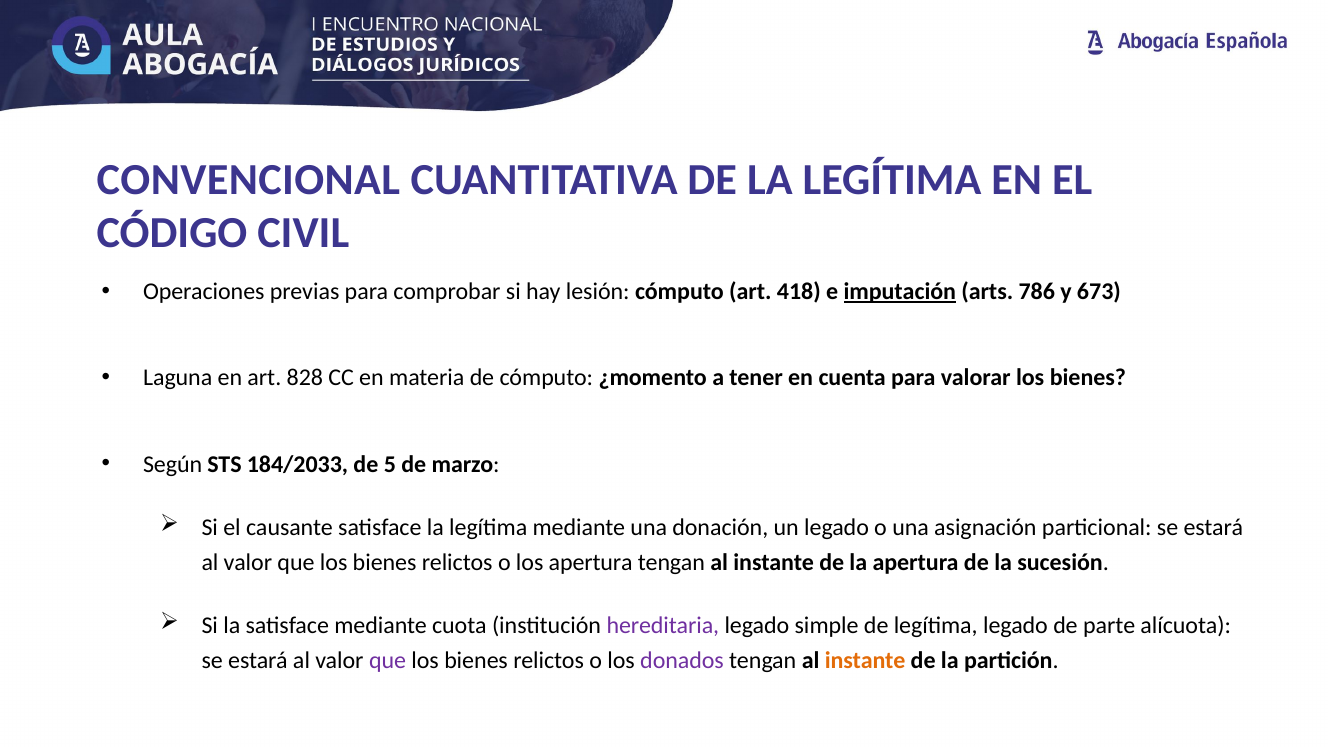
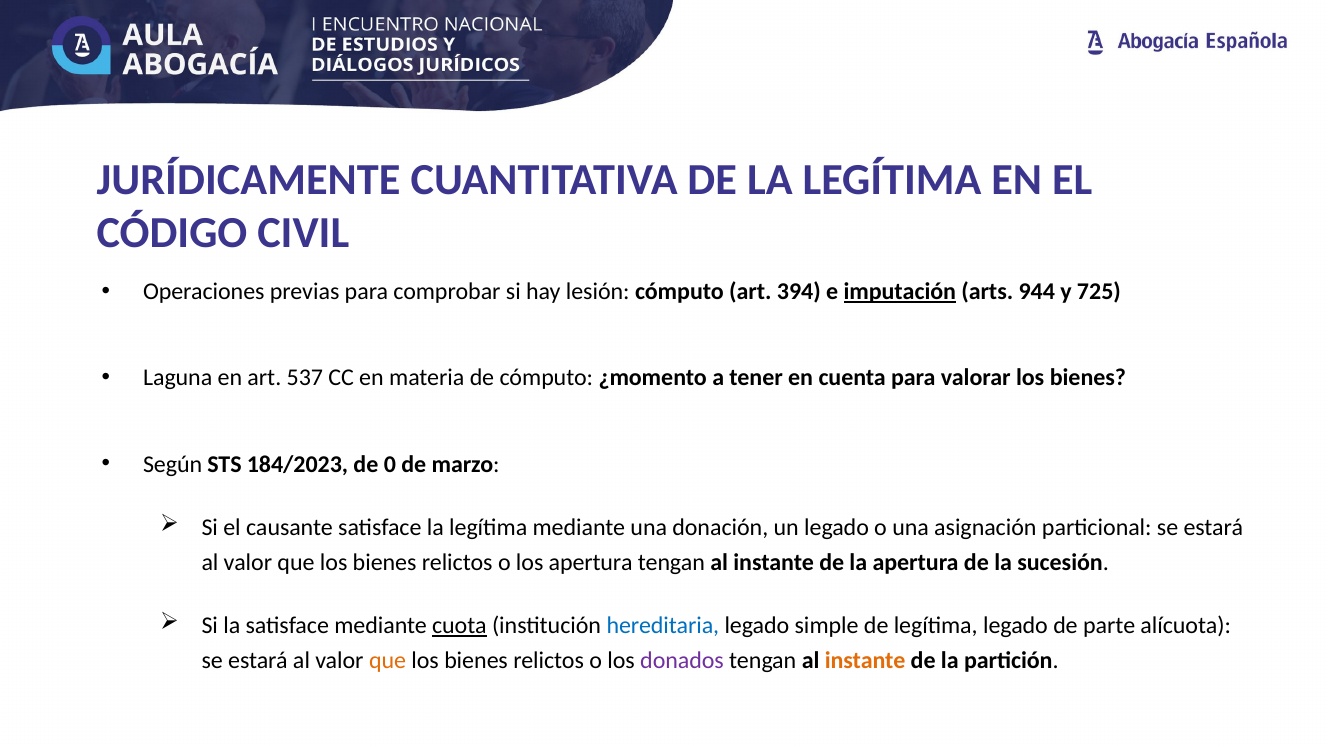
CONVENCIONAL: CONVENCIONAL -> JURÍDICAMENTE
418: 418 -> 394
786: 786 -> 944
673: 673 -> 725
828: 828 -> 537
184/2033: 184/2033 -> 184/2023
5: 5 -> 0
cuota underline: none -> present
hereditaria colour: purple -> blue
que at (388, 660) colour: purple -> orange
